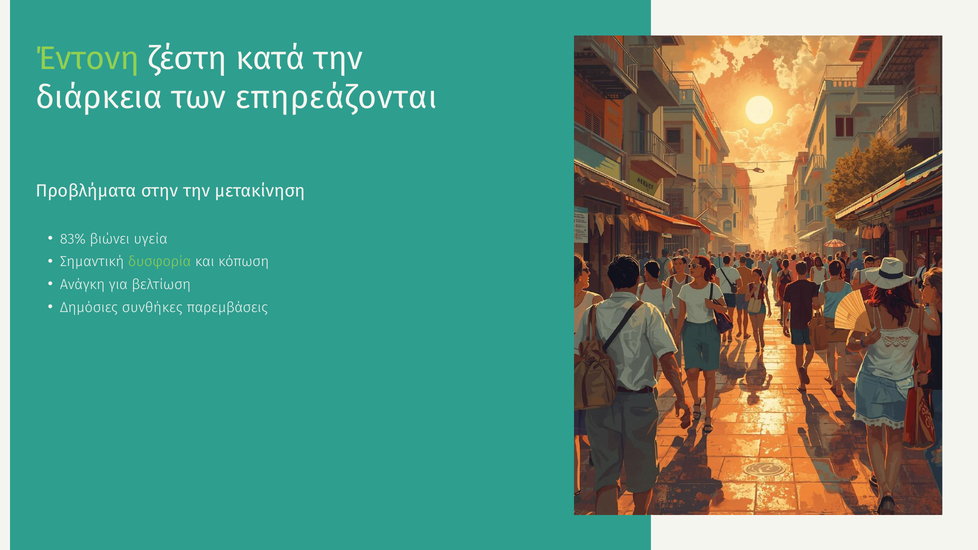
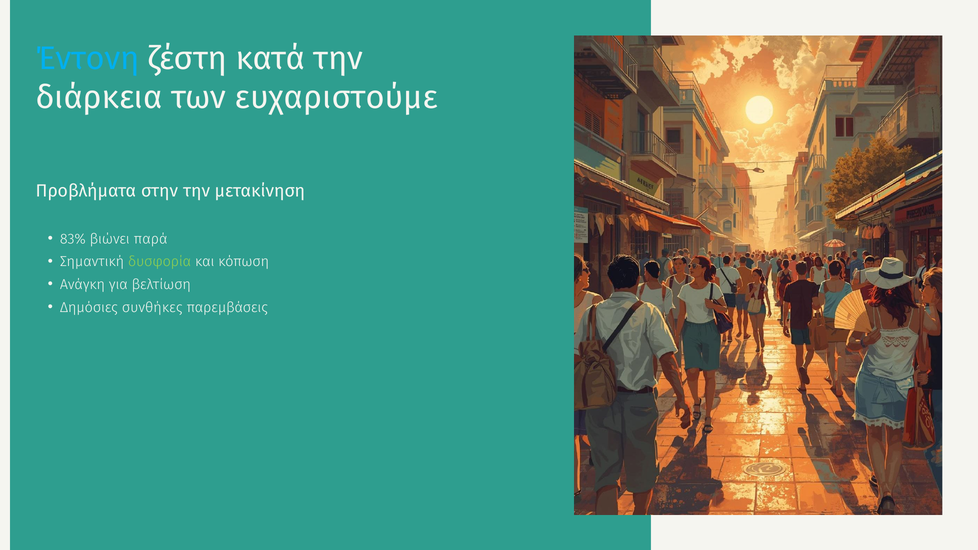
Έντονη colour: light green -> light blue
επηρεάζονται: επηρεάζονται -> ευχαριστούμε
υγεία: υγεία -> παρά
